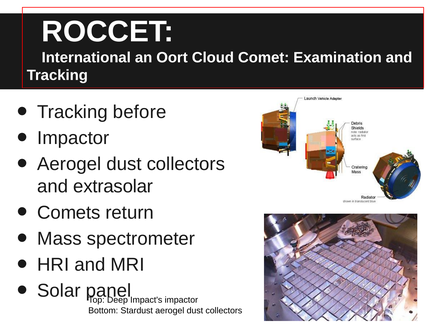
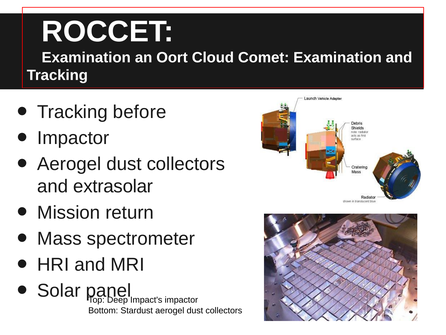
International at (86, 57): International -> Examination
Comets: Comets -> Mission
